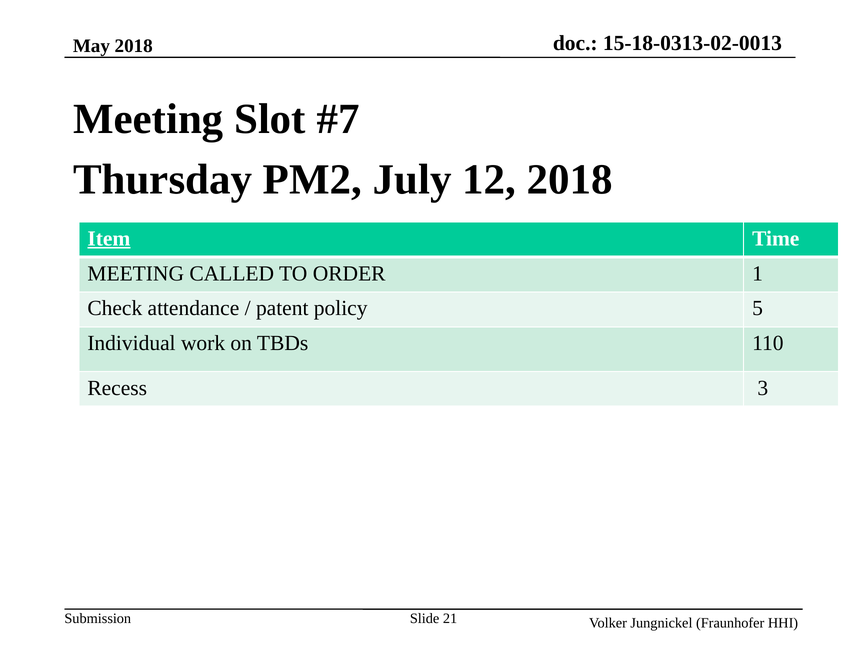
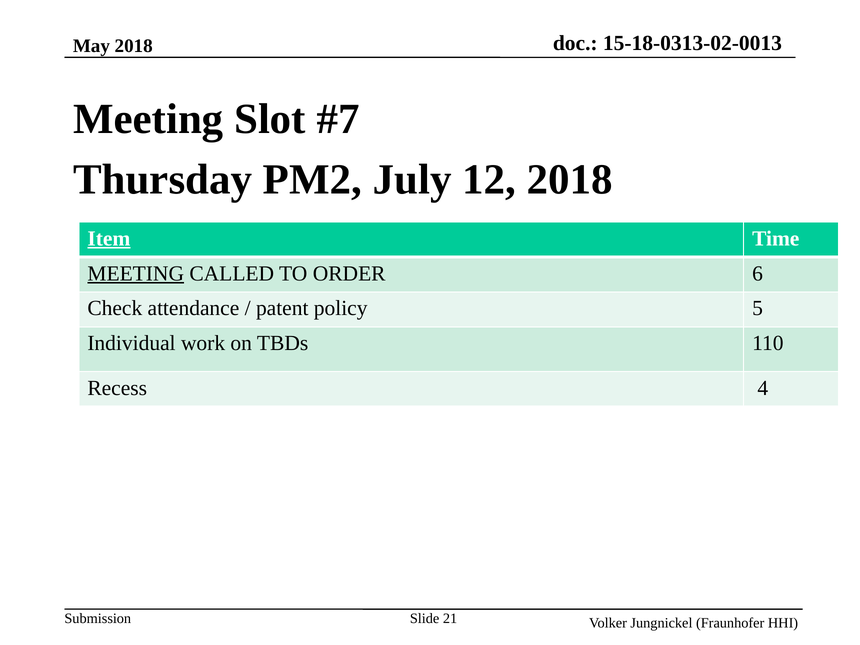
MEETING at (136, 273) underline: none -> present
1: 1 -> 6
3: 3 -> 4
